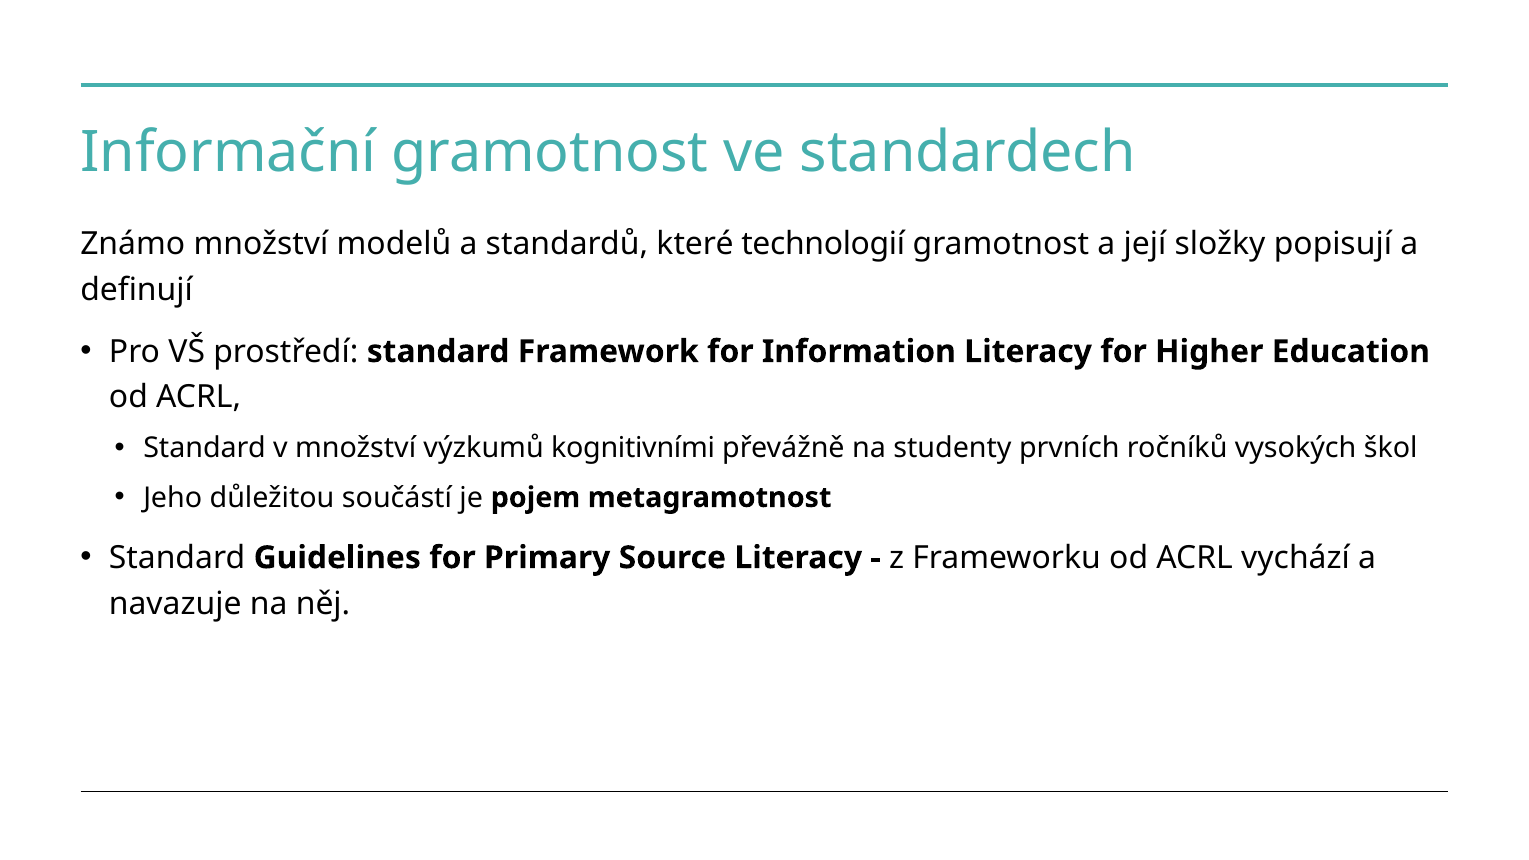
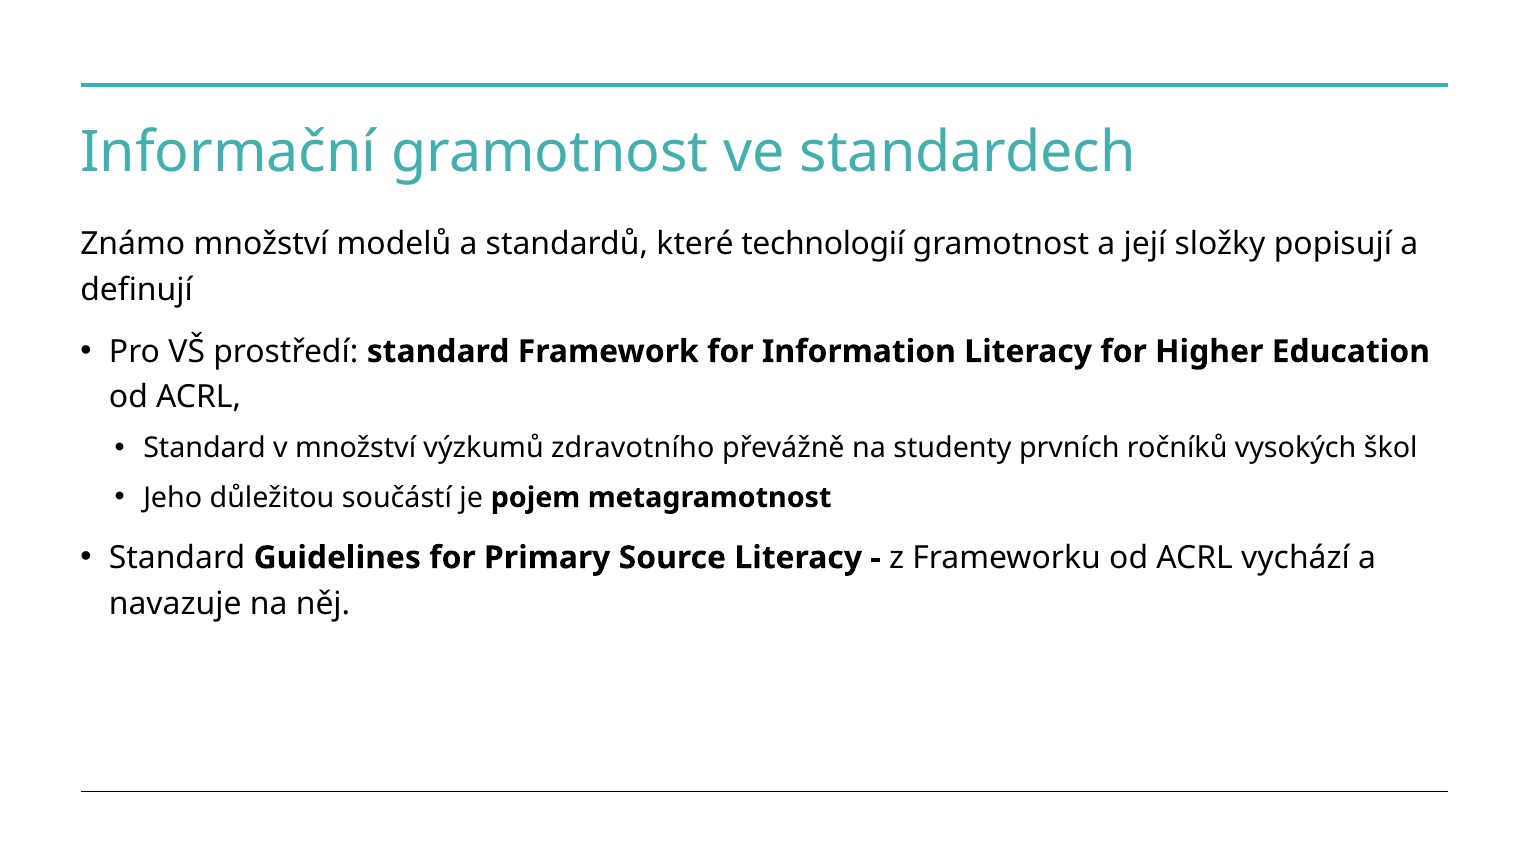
kognitivními: kognitivními -> zdravotního
